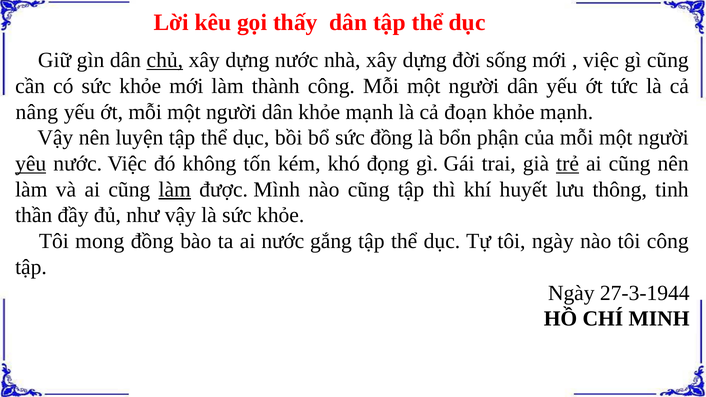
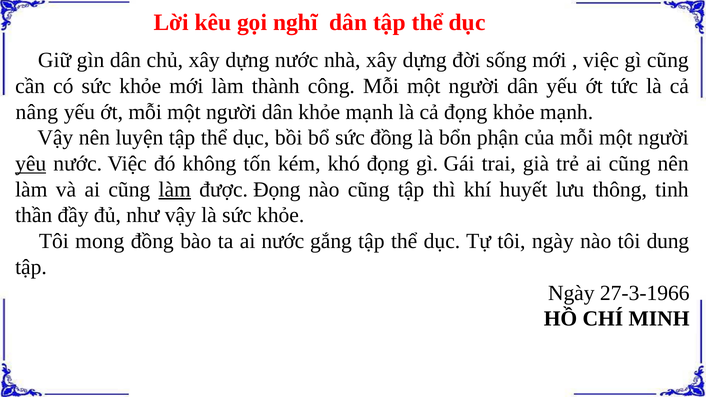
thấy: thấy -> nghĩ
chủ underline: present -> none
cả đoạn: đoạn -> đọng
trẻ underline: present -> none
được Mình: Mình -> Đọng
tôi công: công -> dung
27-3-1944: 27-3-1944 -> 27-3-1966
